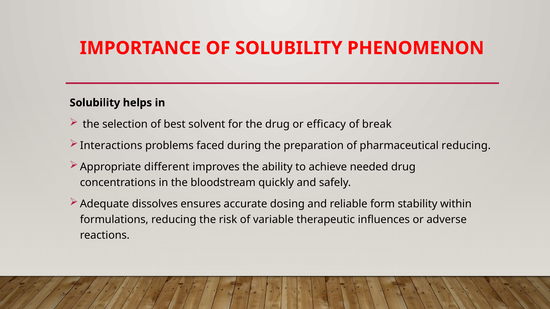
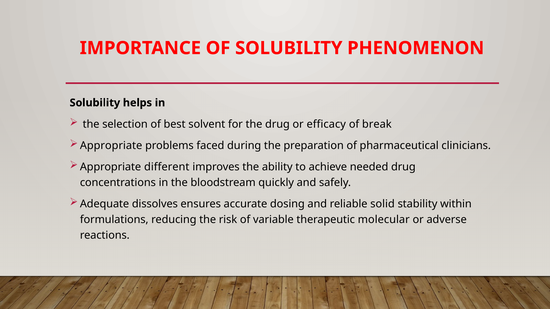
Interactions at (111, 146): Interactions -> Appropriate
pharmaceutical reducing: reducing -> clinicians
form: form -> solid
influences: influences -> molecular
